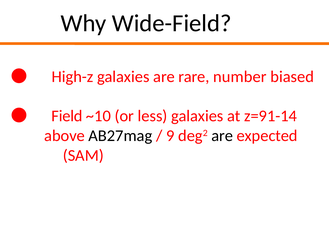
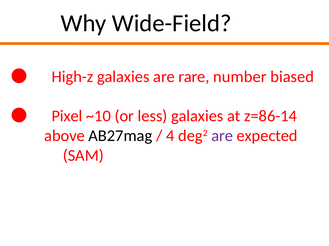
Field: Field -> Pixel
z=91-14: z=91-14 -> z=86-14
9: 9 -> 4
are at (222, 136) colour: black -> purple
